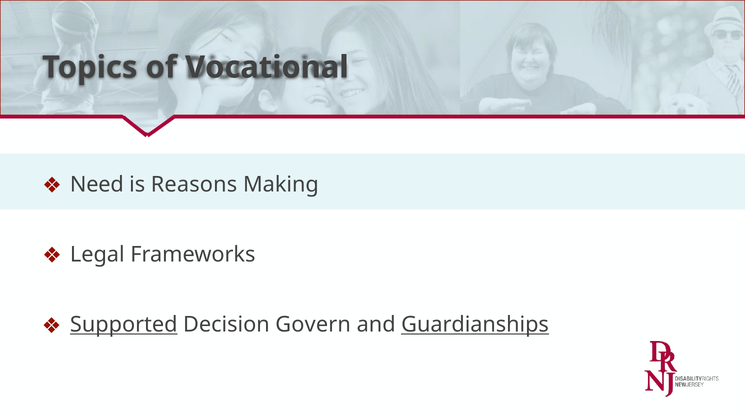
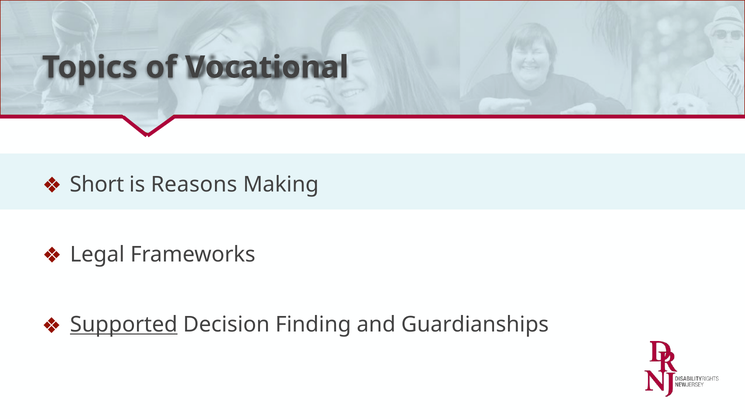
Need: Need -> Short
Govern: Govern -> Finding
Guardianships underline: present -> none
